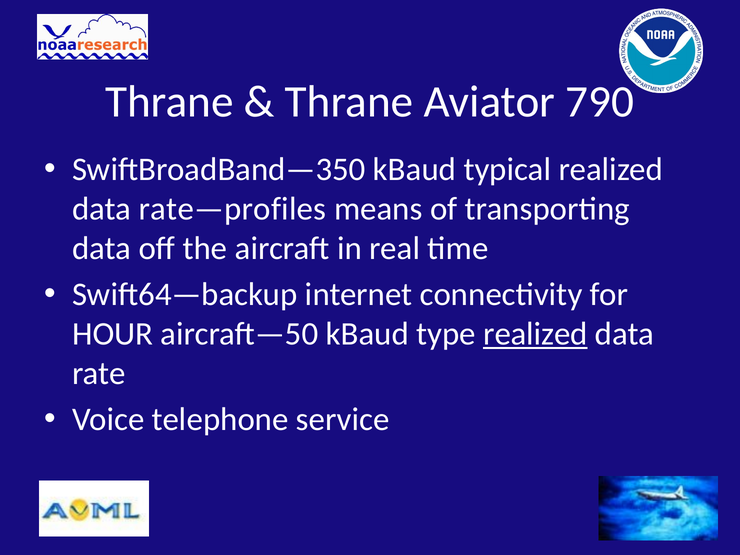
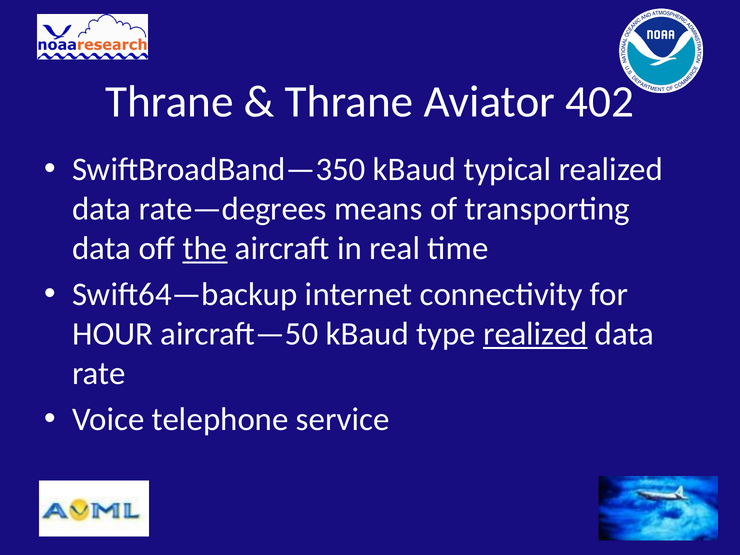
790: 790 -> 402
rate—profiles: rate—profiles -> rate—degrees
the underline: none -> present
